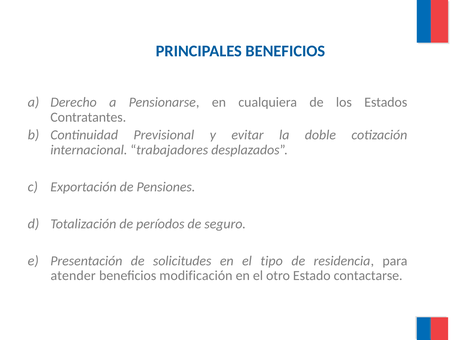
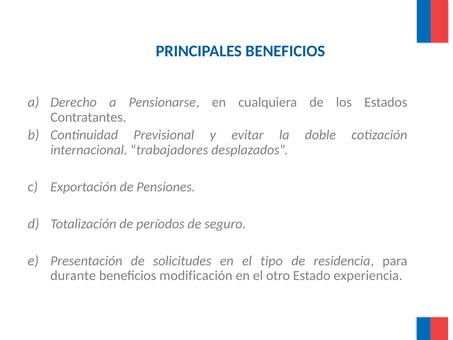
atender: atender -> durante
contactarse: contactarse -> experiencia
